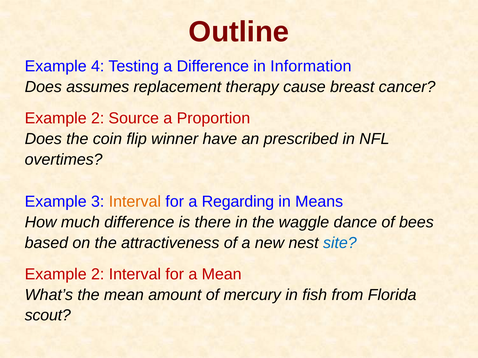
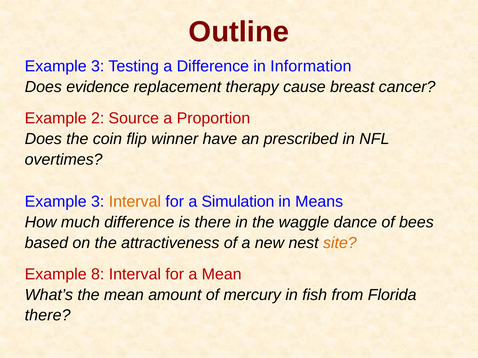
4 at (98, 66): 4 -> 3
assumes: assumes -> evidence
Regarding: Regarding -> Simulation
site colour: blue -> orange
2 at (98, 275): 2 -> 8
scout at (48, 316): scout -> there
